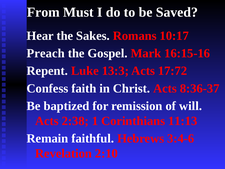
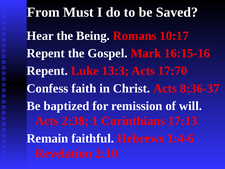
Sakes: Sakes -> Being
Preach at (46, 53): Preach -> Repent
17:72: 17:72 -> 17:70
11:13: 11:13 -> 17:13
3:4-6: 3:4-6 -> 1:4-6
